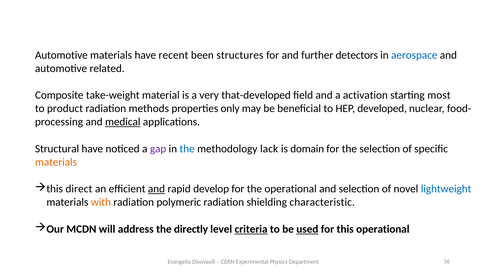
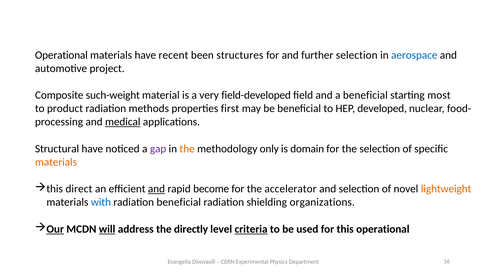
Automotive at (61, 55): Automotive -> Operational
further detectors: detectors -> selection
related: related -> project
take-weight: take-weight -> such-weight
that-developed: that-developed -> field-developed
a activation: activation -> beneficial
only: only -> first
the at (187, 149) colour: blue -> orange
lack: lack -> only
develop: develop -> become
the operational: operational -> accelerator
lightweight colour: blue -> orange
with colour: orange -> blue
radiation polymeric: polymeric -> beneficial
characteristic: characteristic -> organizations
Our underline: none -> present
will underline: none -> present
used underline: present -> none
